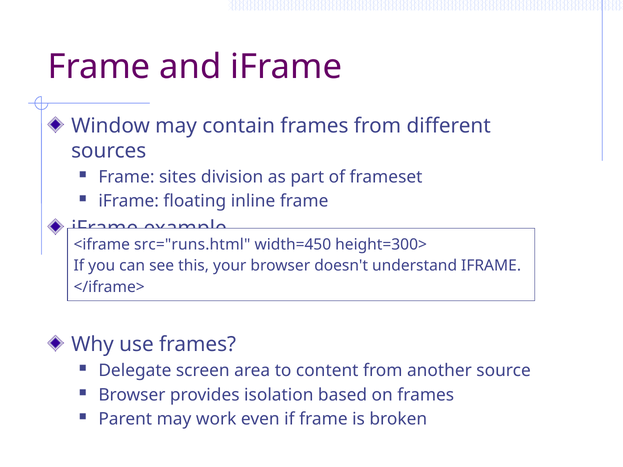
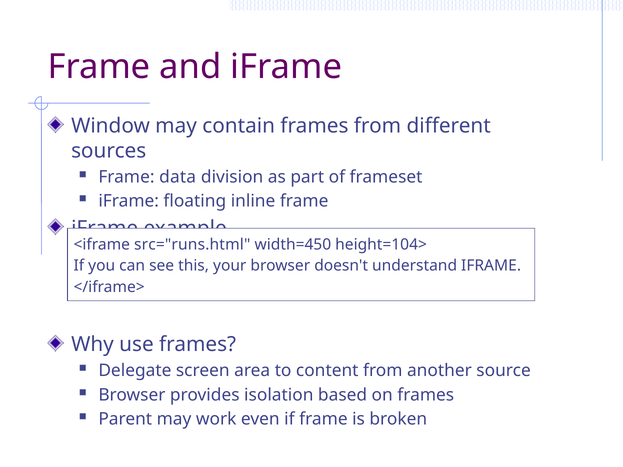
sites: sites -> data
height=300>: height=300> -> height=104>
